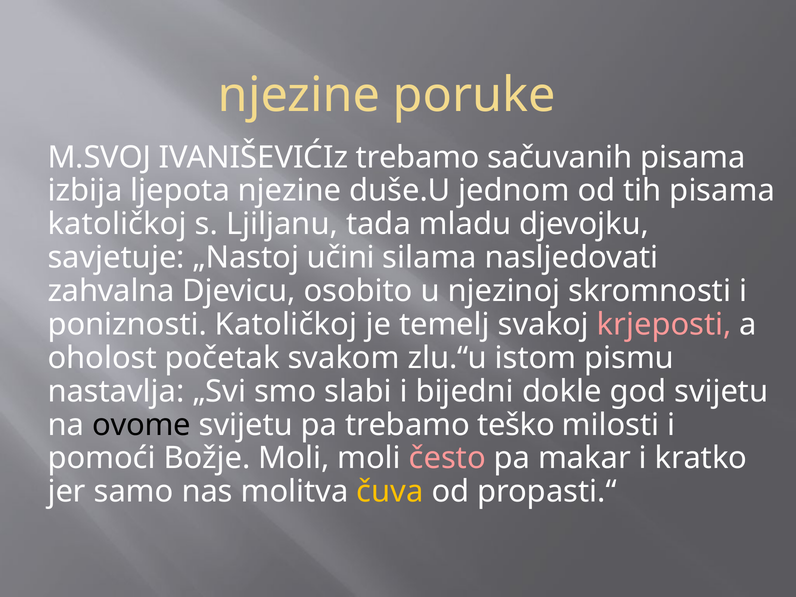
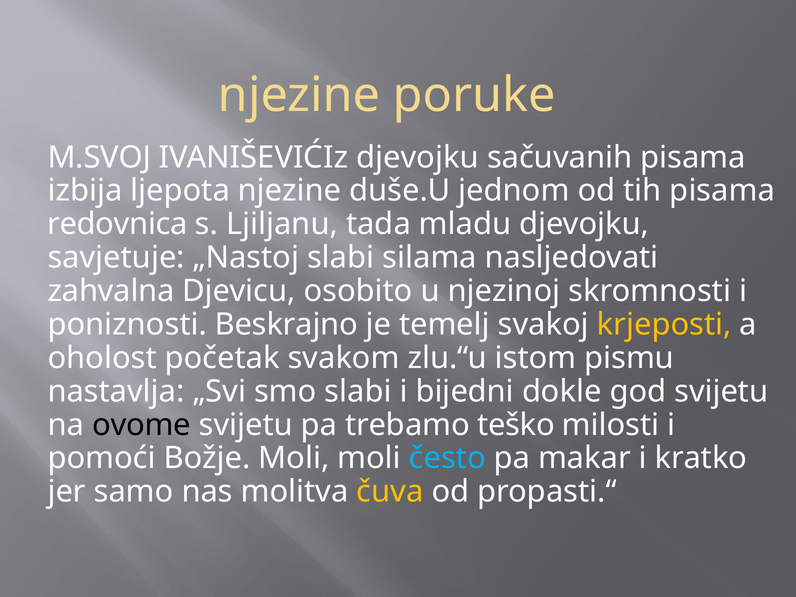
IVANIŠEVIĆIz trebamo: trebamo -> djevojku
katoličkoj at (117, 224): katoličkoj -> redovnica
„Nastoj učini: učini -> slabi
poniznosti Katoličkoj: Katoličkoj -> Beskrajno
krjeposti colour: pink -> yellow
često colour: pink -> light blue
